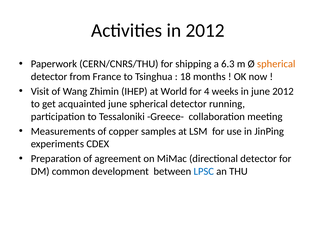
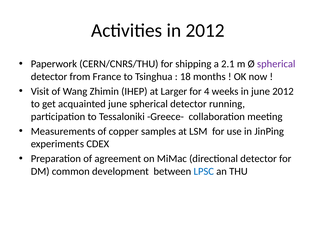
6.3: 6.3 -> 2.1
spherical at (276, 64) colour: orange -> purple
World: World -> Larger
